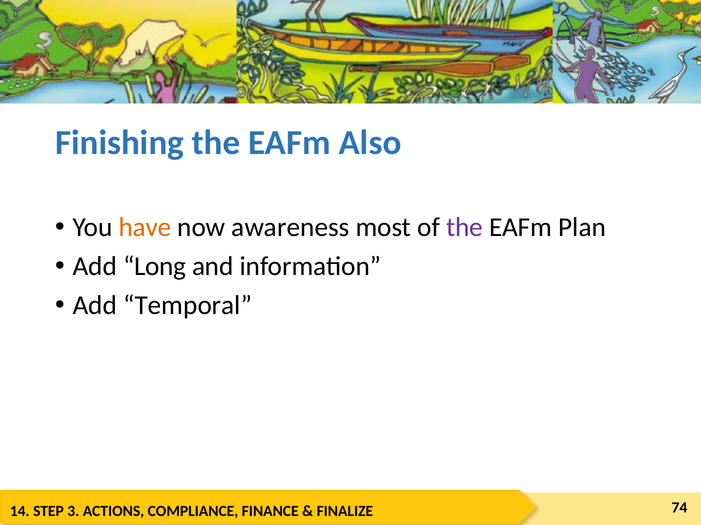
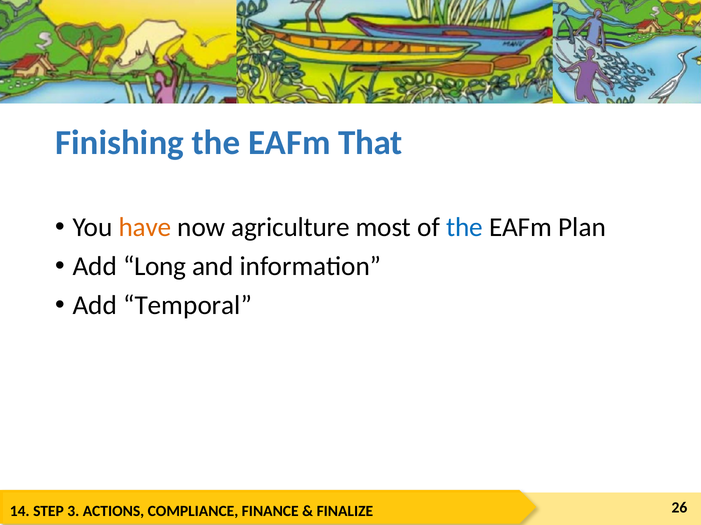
Also: Also -> That
awareness: awareness -> agriculture
the at (465, 228) colour: purple -> blue
74: 74 -> 26
